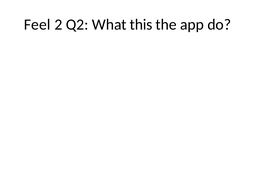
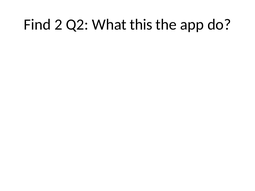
Feel: Feel -> Find
